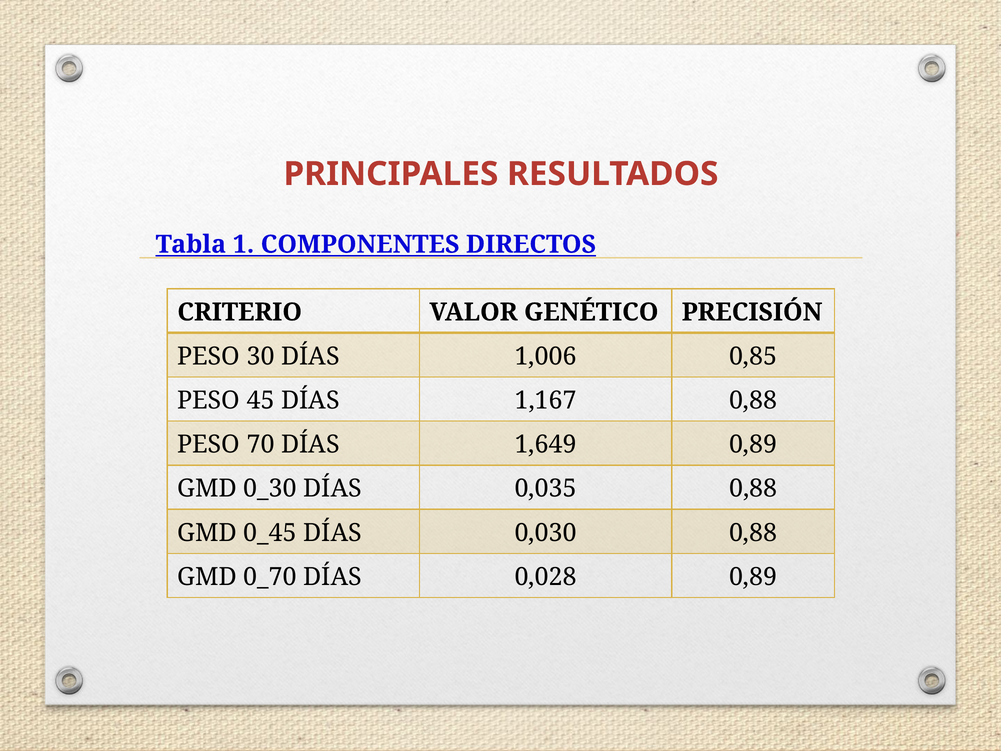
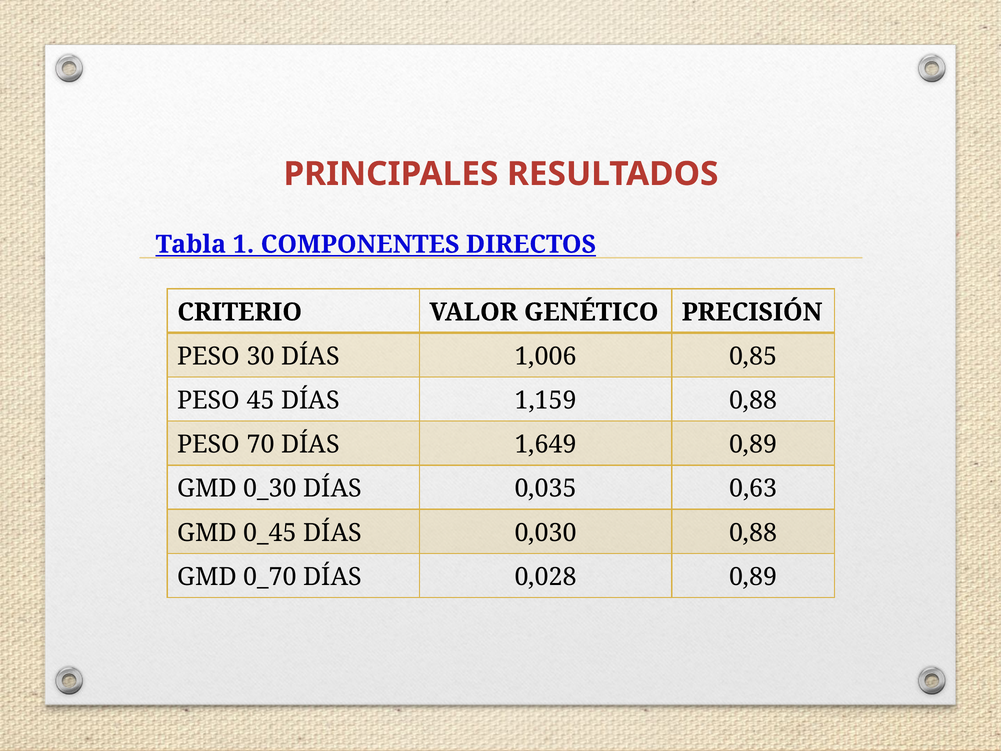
1,167: 1,167 -> 1,159
0,035 0,88: 0,88 -> 0,63
